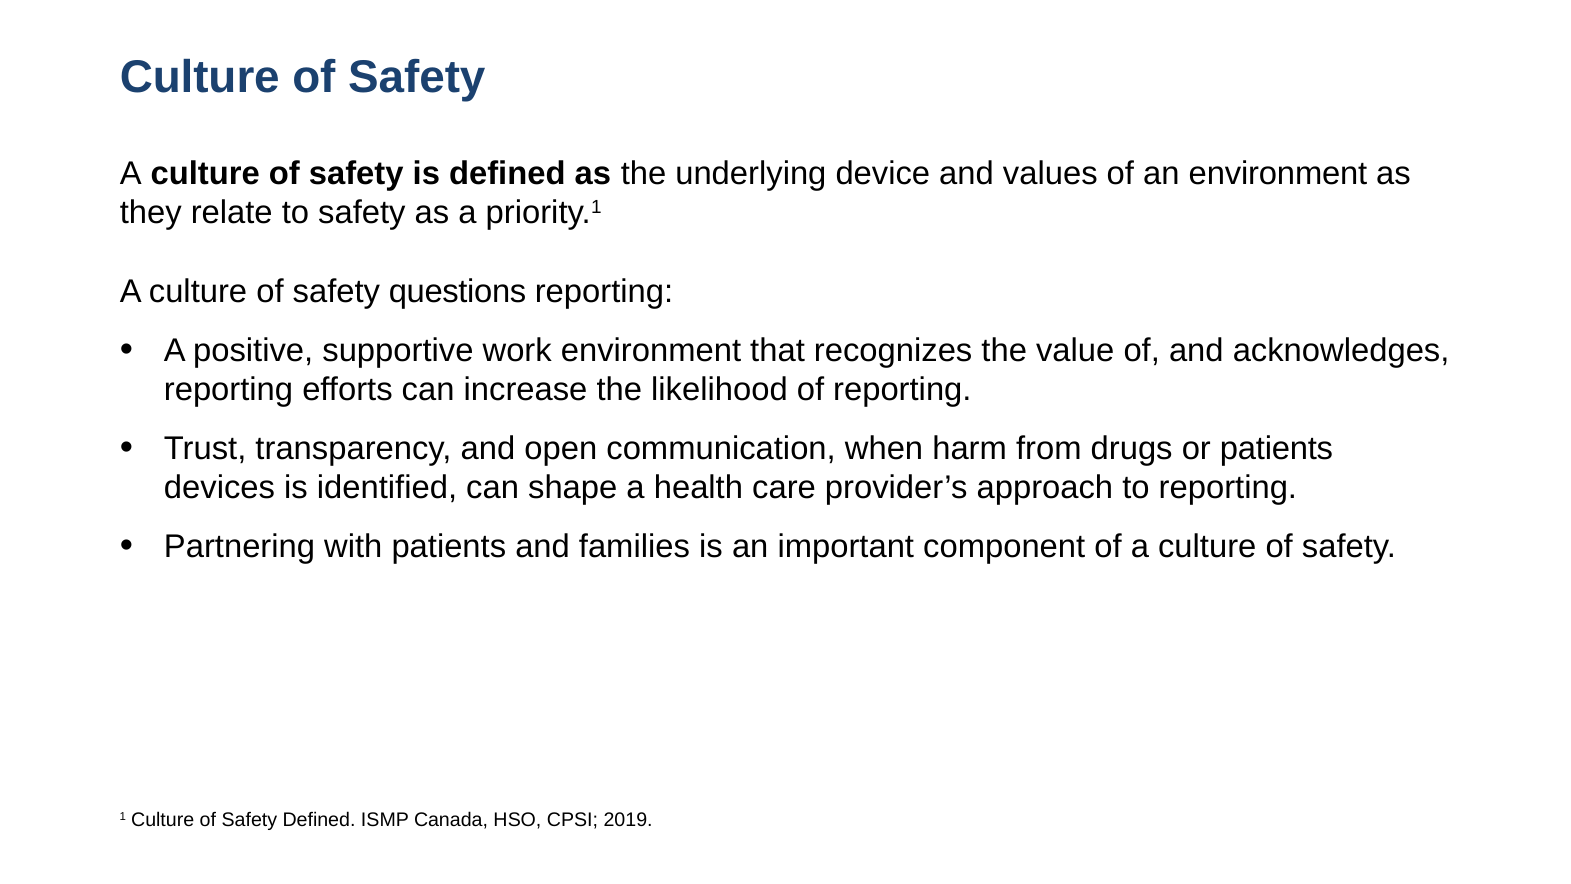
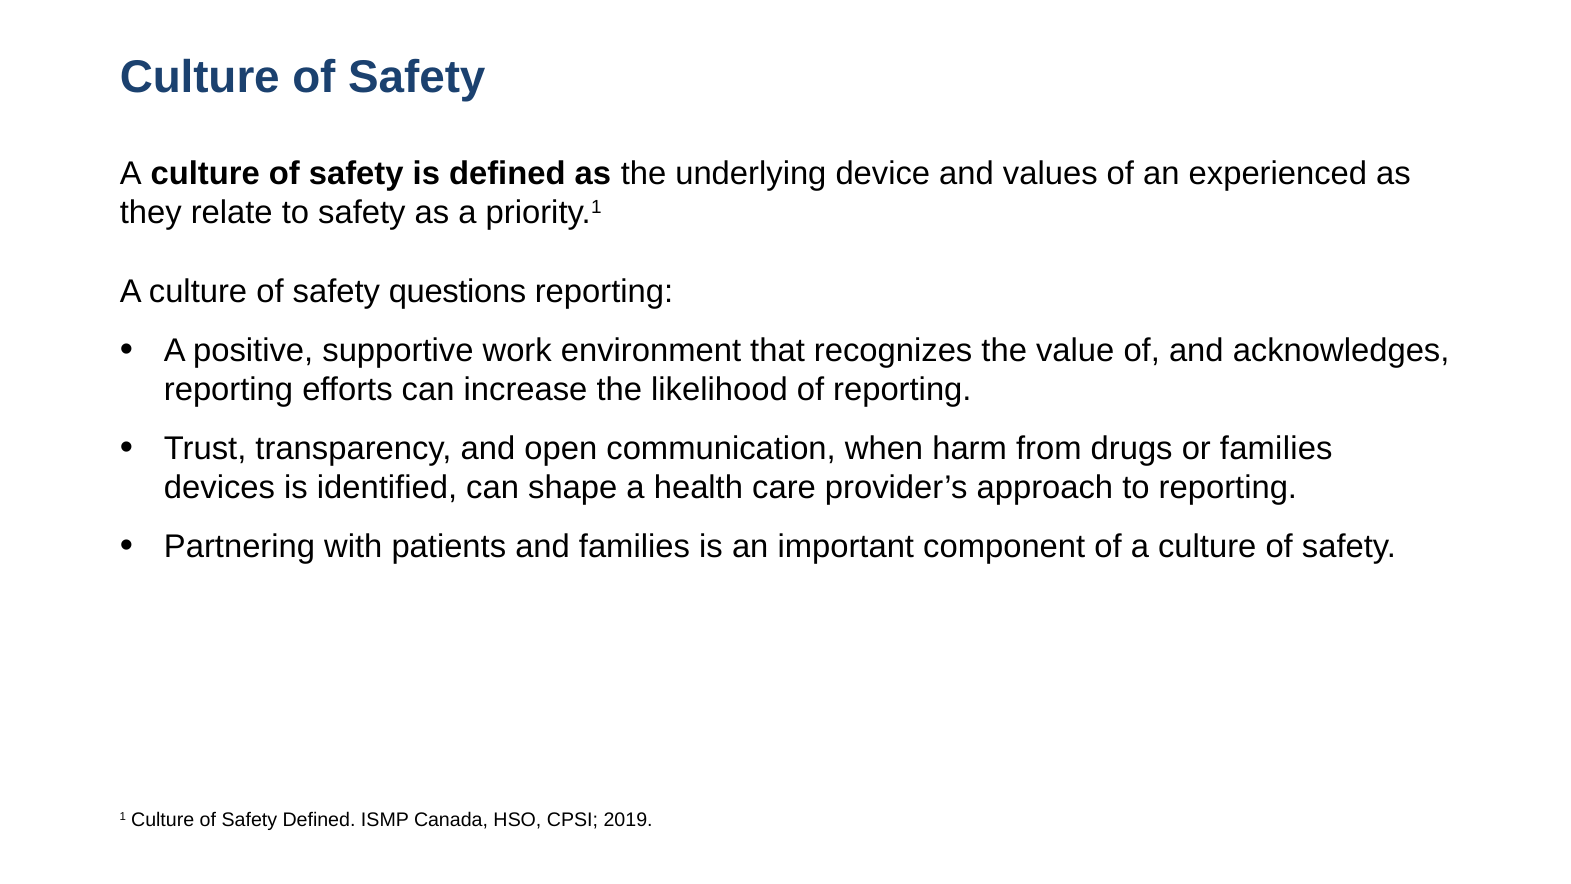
an environment: environment -> experienced
or patients: patients -> families
